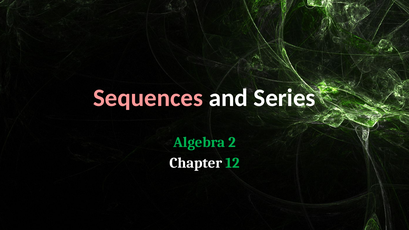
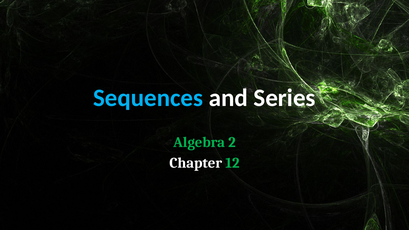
Sequences colour: pink -> light blue
